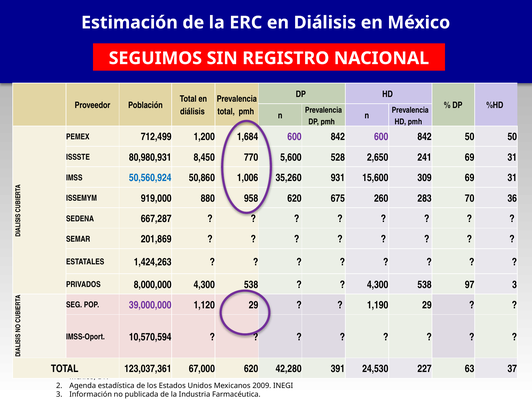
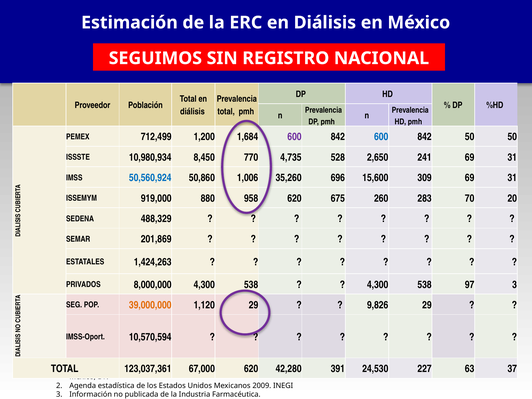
600 at (381, 137) colour: purple -> blue
80,980,931: 80,980,931 -> 10,980,934
5,600: 5,600 -> 4,735
931: 931 -> 696
36: 36 -> 20
667,287: 667,287 -> 488,329
39,000,000 colour: purple -> orange
1,190: 1,190 -> 9,826
